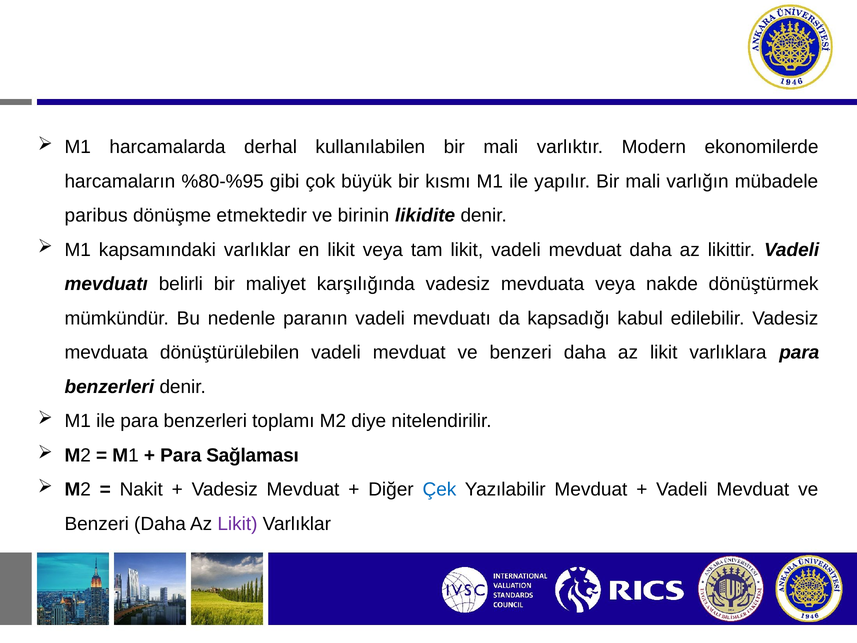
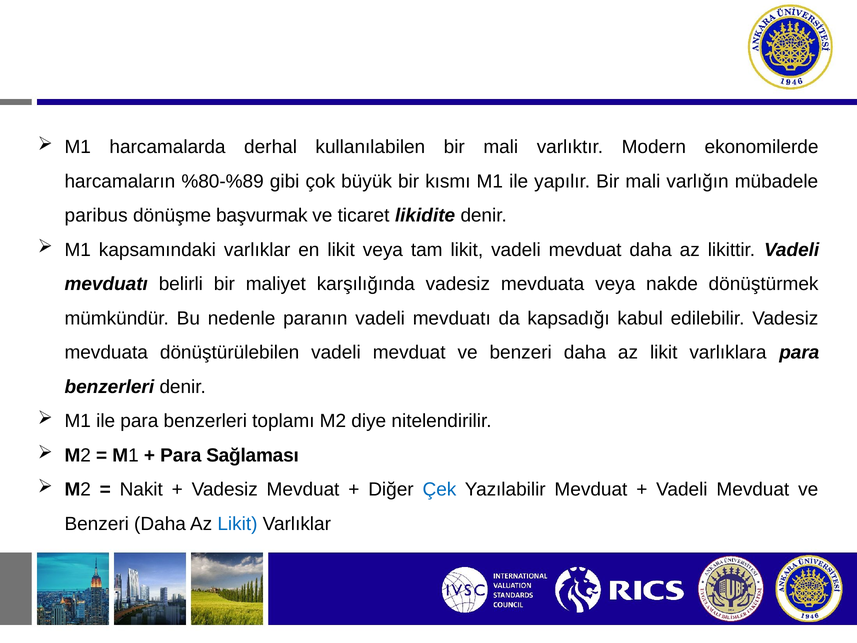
%80-%95: %80-%95 -> %80-%89
etmektedir: etmektedir -> başvurmak
birinin: birinin -> ticaret
Likit at (237, 524) colour: purple -> blue
